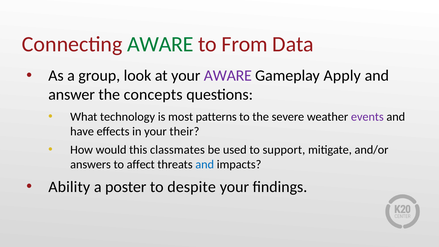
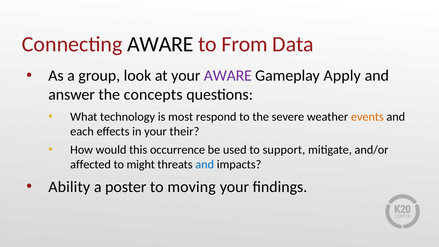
AWARE at (160, 44) colour: green -> black
patterns: patterns -> respond
events colour: purple -> orange
have: have -> each
classmates: classmates -> occurrence
answers: answers -> affected
affect: affect -> might
despite: despite -> moving
